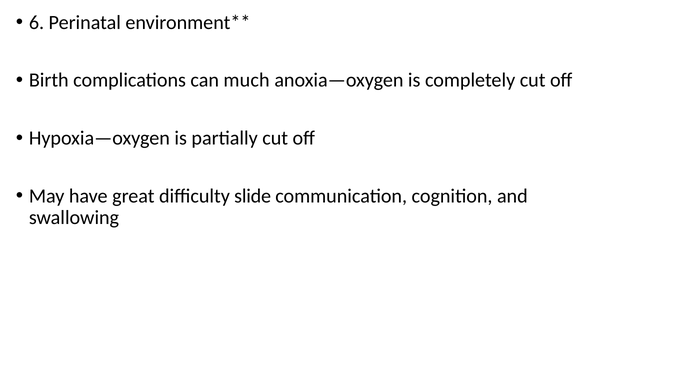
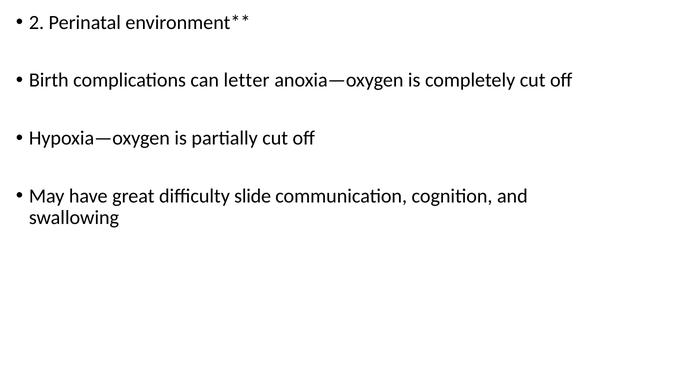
6: 6 -> 2
much: much -> letter
